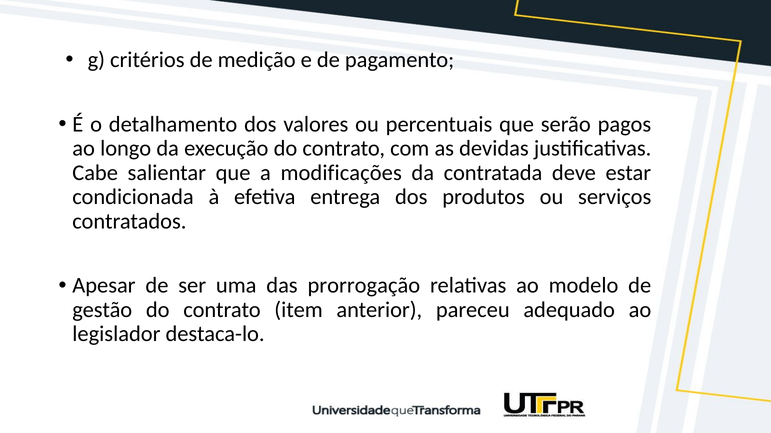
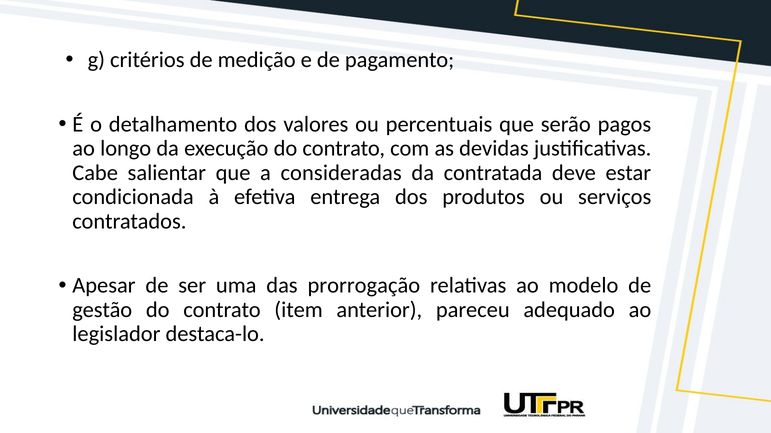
modificações: modificações -> consideradas
